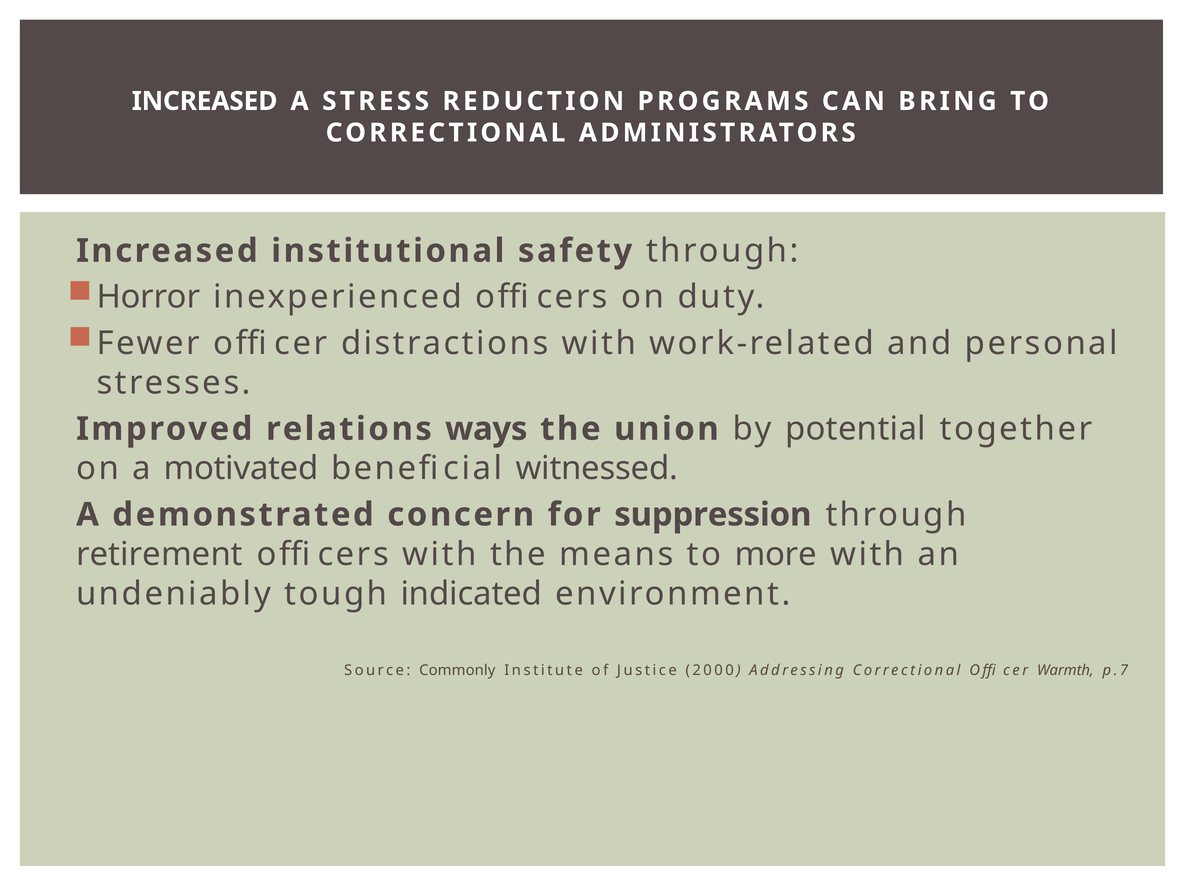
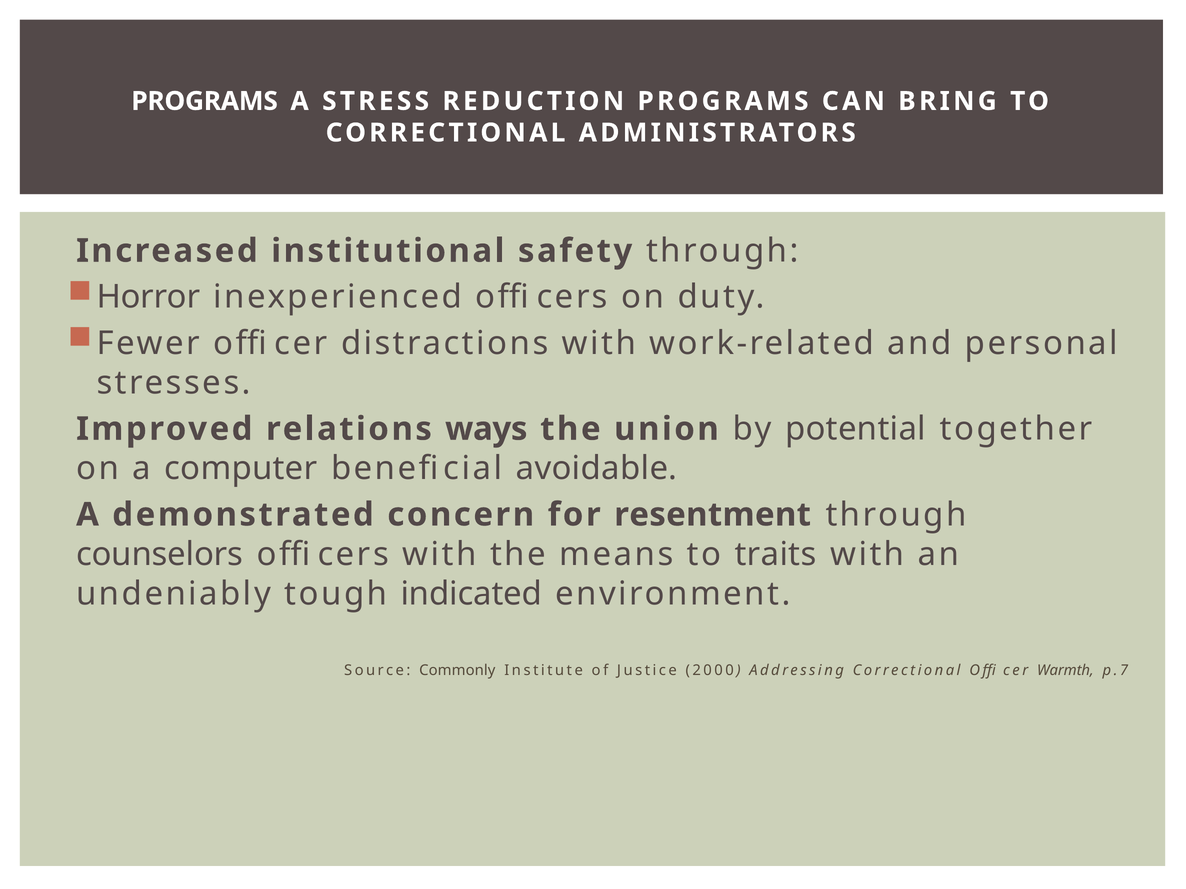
INCREASED at (205, 101): INCREASED -> PROGRAMS
motivated: motivated -> computer
witnessed: witnessed -> avoidable
suppression: suppression -> resentment
retirement: retirement -> counselors
more: more -> traits
